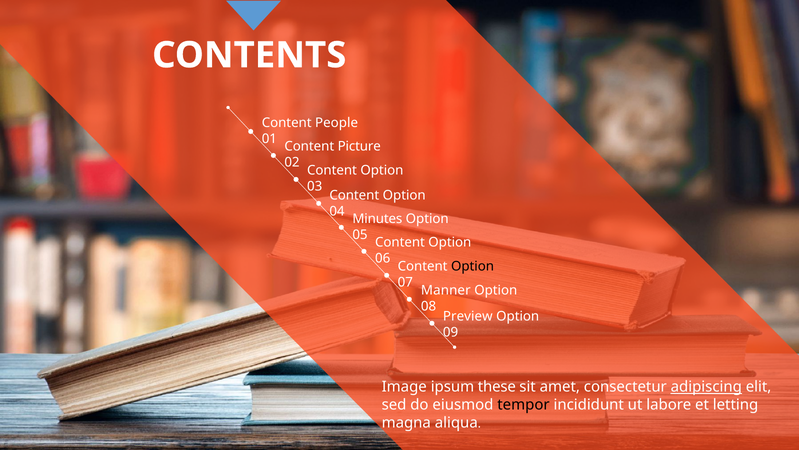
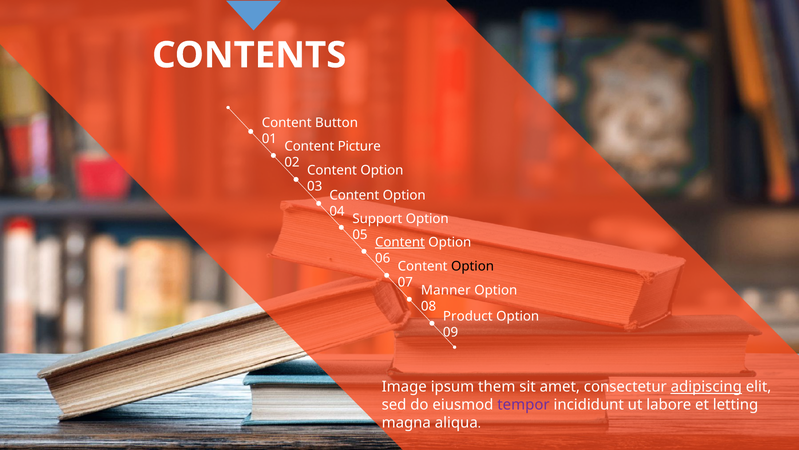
People: People -> Button
Minutes: Minutes -> Support
Content at (400, 242) underline: none -> present
Preview: Preview -> Product
these: these -> them
tempor colour: black -> purple
